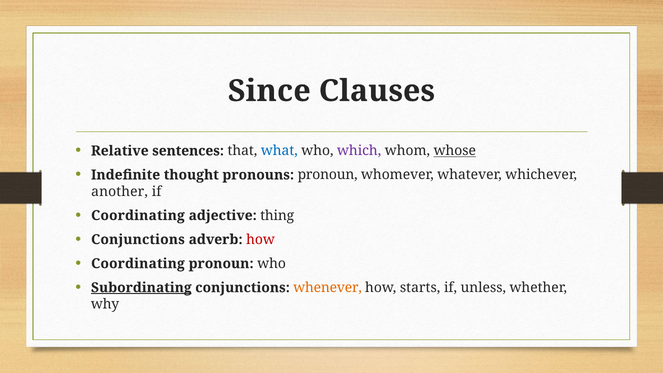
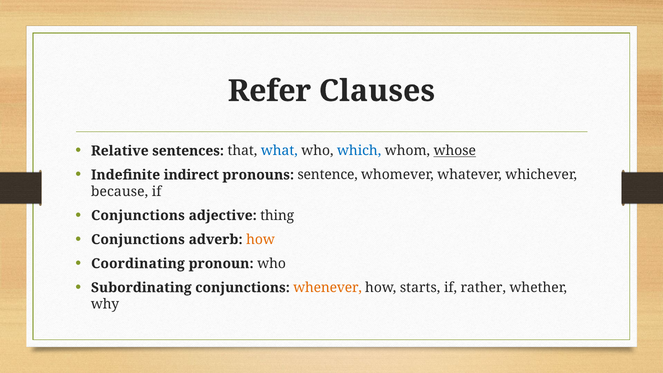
Since: Since -> Refer
which colour: purple -> blue
thought: thought -> indirect
pronouns pronoun: pronoun -> sentence
another: another -> because
Coordinating at (138, 215): Coordinating -> Conjunctions
how at (261, 239) colour: red -> orange
Subordinating underline: present -> none
unless: unless -> rather
